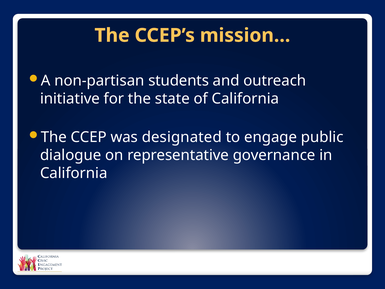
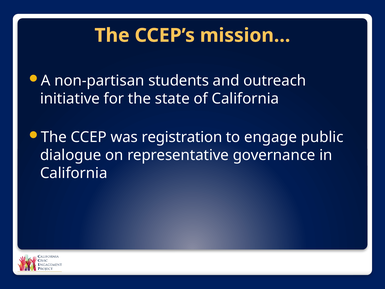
designated: designated -> registration
